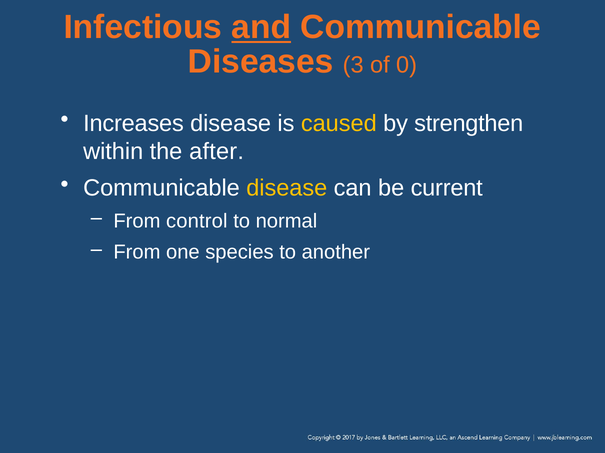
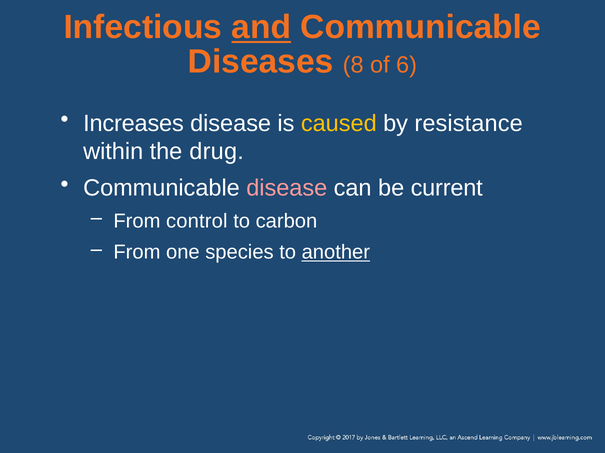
3: 3 -> 8
0: 0 -> 6
strengthen: strengthen -> resistance
after: after -> drug
disease at (287, 188) colour: yellow -> pink
normal: normal -> carbon
another underline: none -> present
